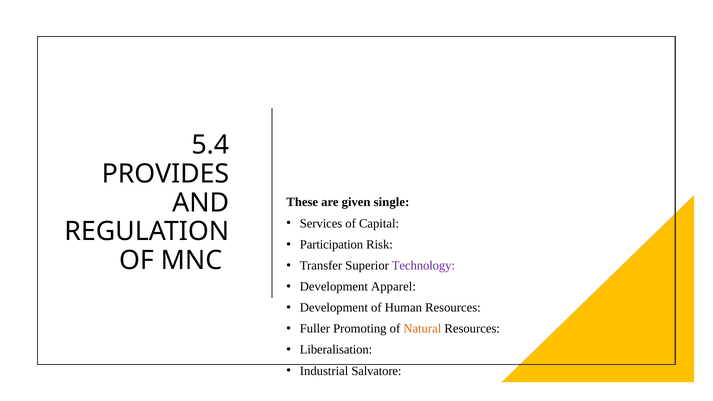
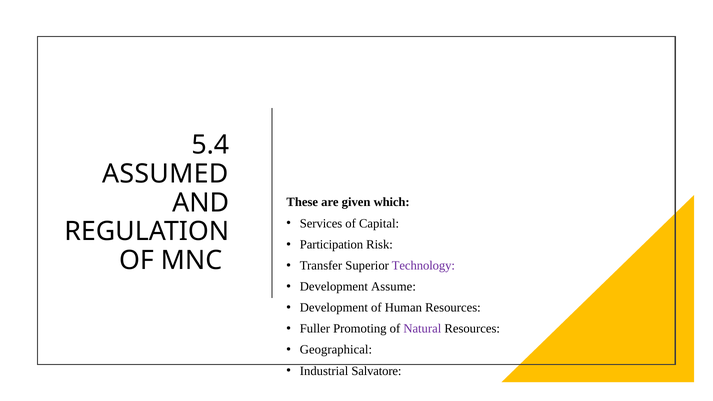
PROVIDES: PROVIDES -> ASSUMED
single: single -> which
Apparel: Apparel -> Assume
Natural colour: orange -> purple
Liberalisation: Liberalisation -> Geographical
